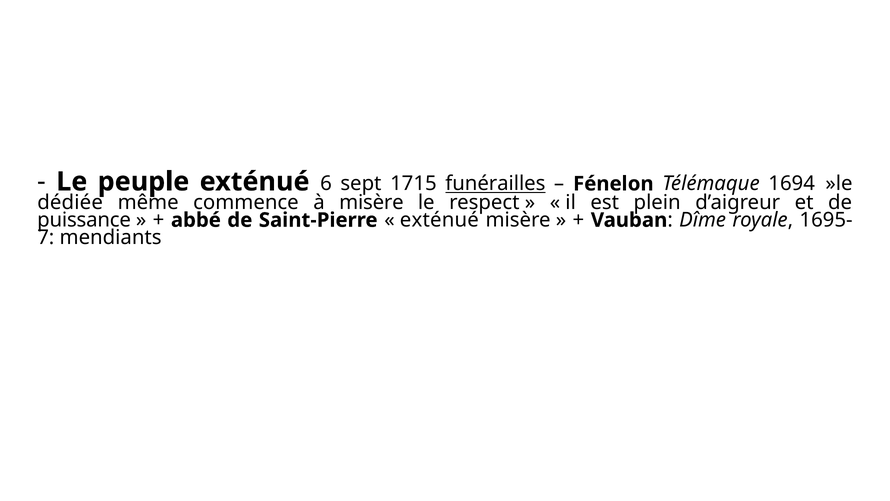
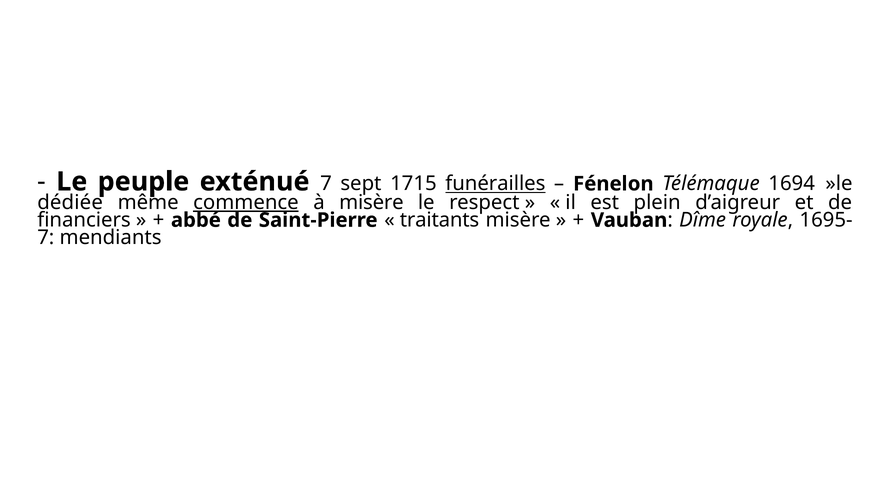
exténué 6: 6 -> 7
commence underline: none -> present
puissance: puissance -> financiers
exténué at (439, 220): exténué -> traitants
